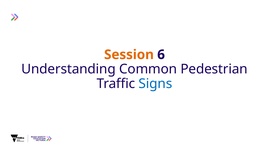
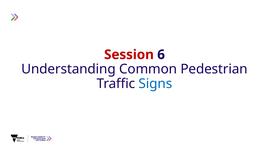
Session colour: orange -> red
